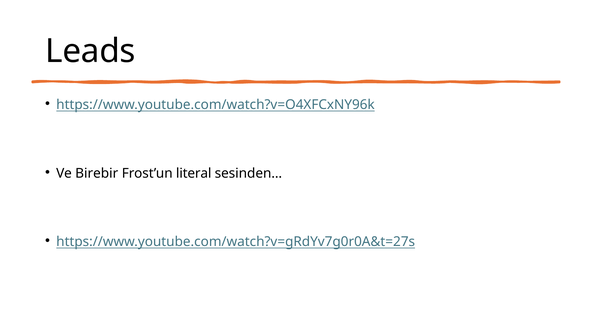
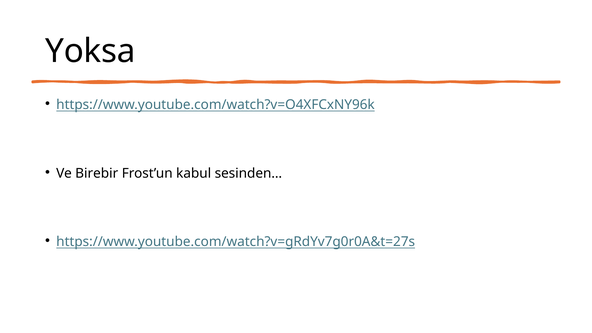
Leads: Leads -> Yoksa
literal: literal -> kabul
